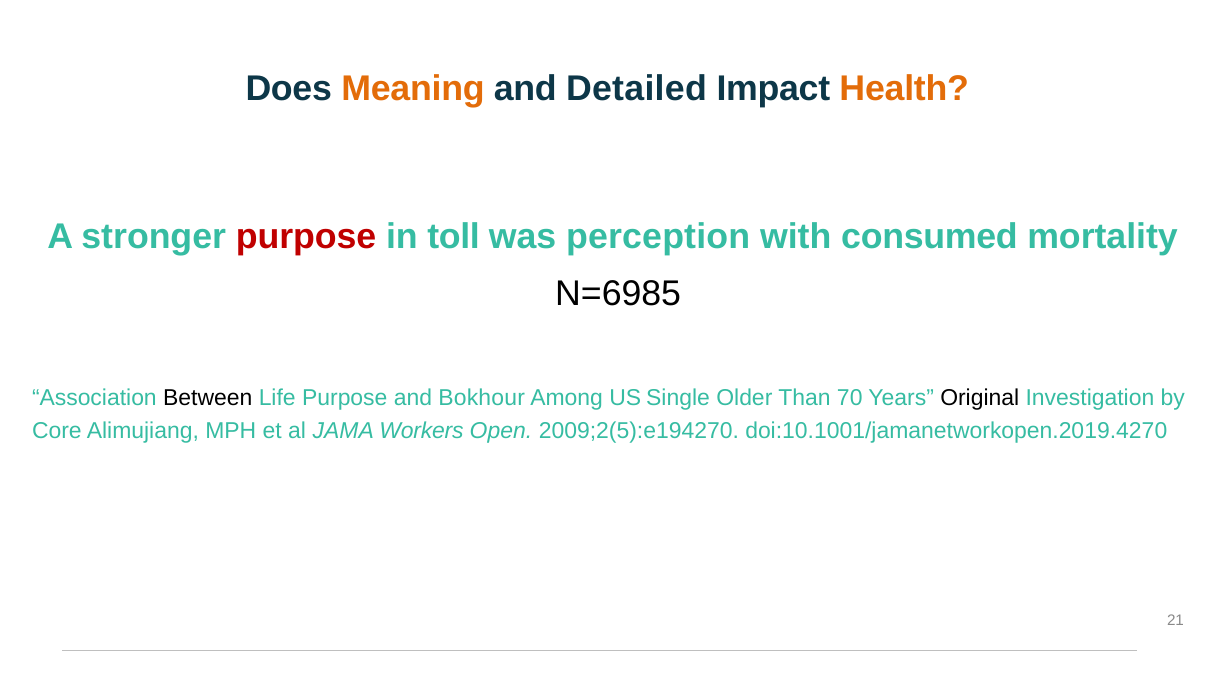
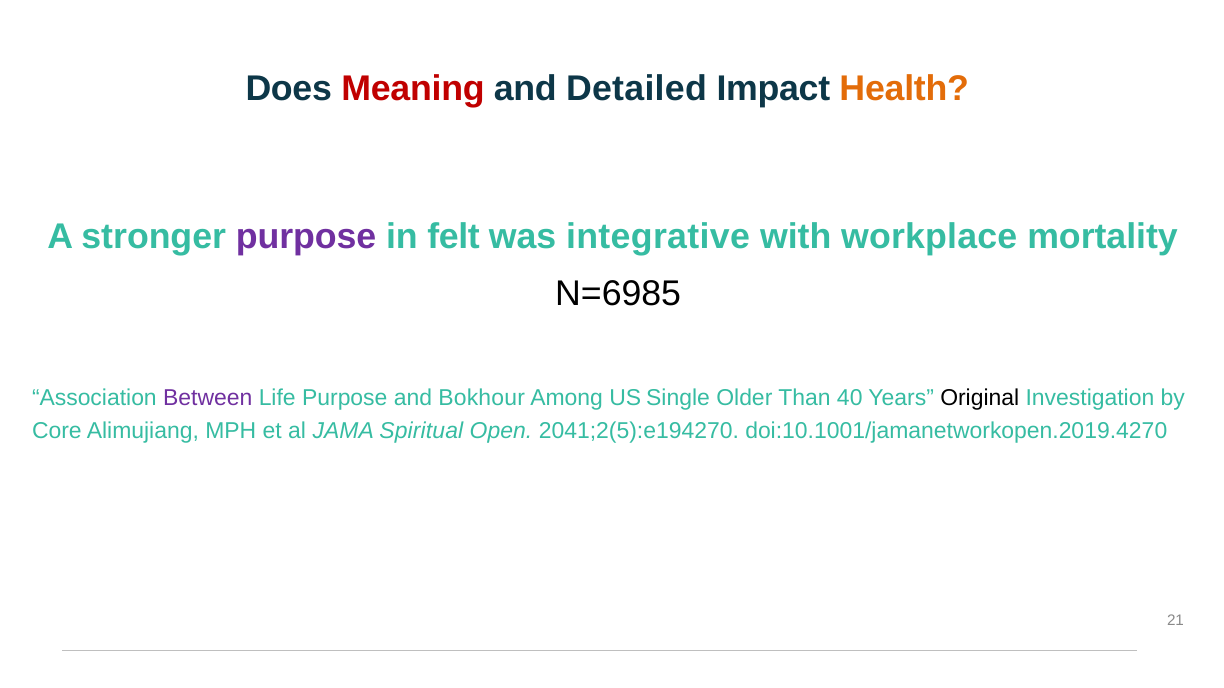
Meaning colour: orange -> red
purpose at (306, 237) colour: red -> purple
toll: toll -> felt
perception: perception -> integrative
consumed: consumed -> workplace
Between colour: black -> purple
70: 70 -> 40
Workers: Workers -> Spiritual
2009;2(5):e194270: 2009;2(5):e194270 -> 2041;2(5):e194270
